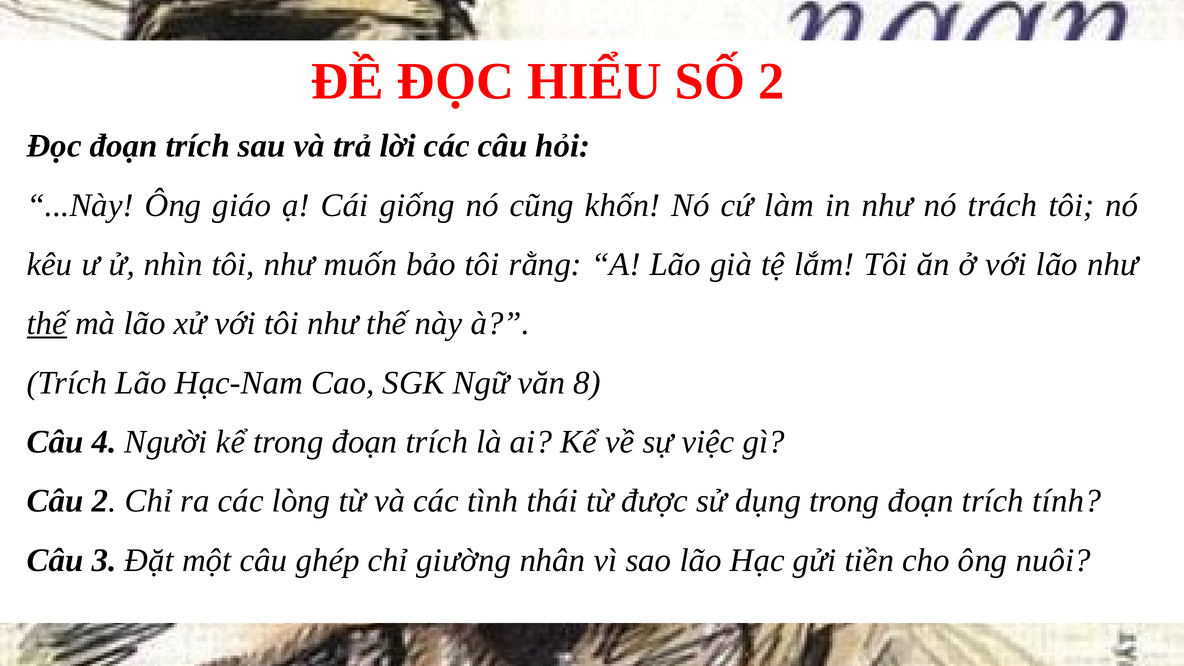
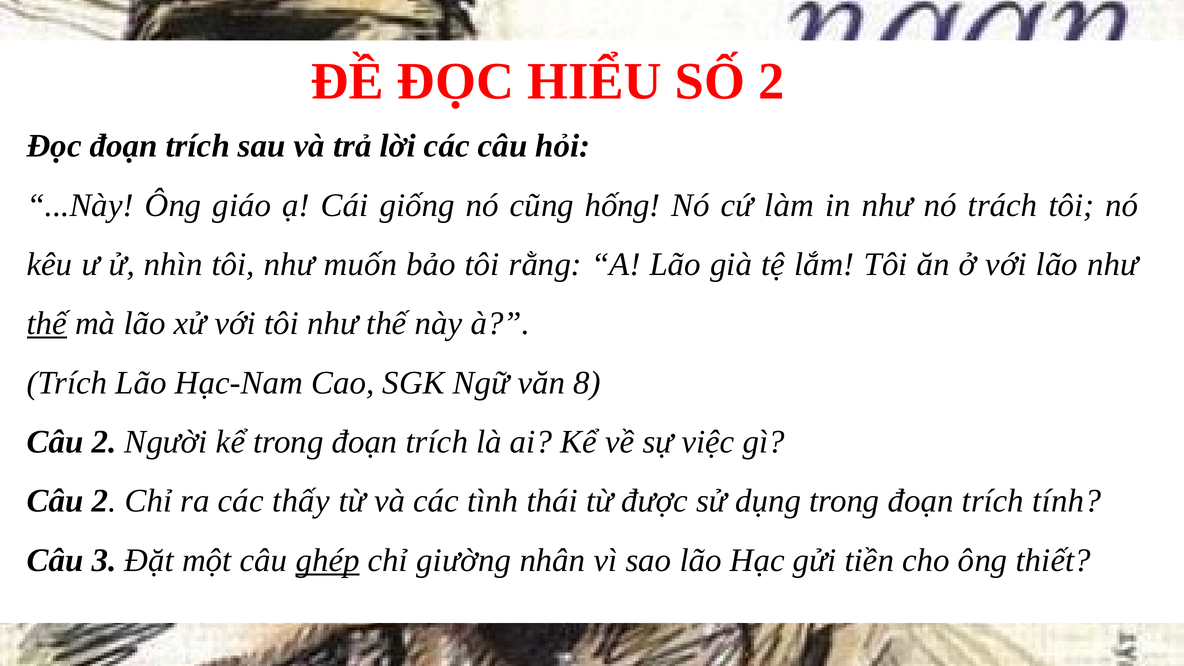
khốn: khốn -> hống
4 at (104, 442): 4 -> 2
lòng: lòng -> thấy
ghép underline: none -> present
nuôi: nuôi -> thiết
